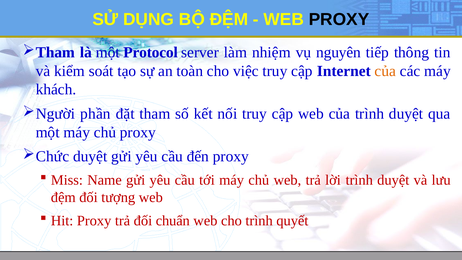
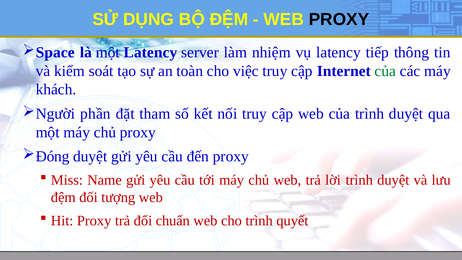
Tham at (55, 52): Tham -> Space
một Protocol: Protocol -> Latency
vụ nguyên: nguyên -> latency
của at (385, 71) colour: orange -> green
Chức: Chức -> Đóng
